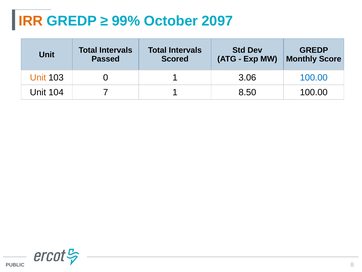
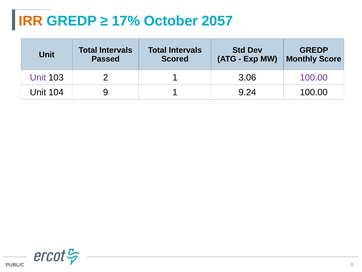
99%: 99% -> 17%
2097: 2097 -> 2057
Unit at (38, 77) colour: orange -> purple
0: 0 -> 2
100.00 at (314, 77) colour: blue -> purple
7: 7 -> 9
8.50: 8.50 -> 9.24
